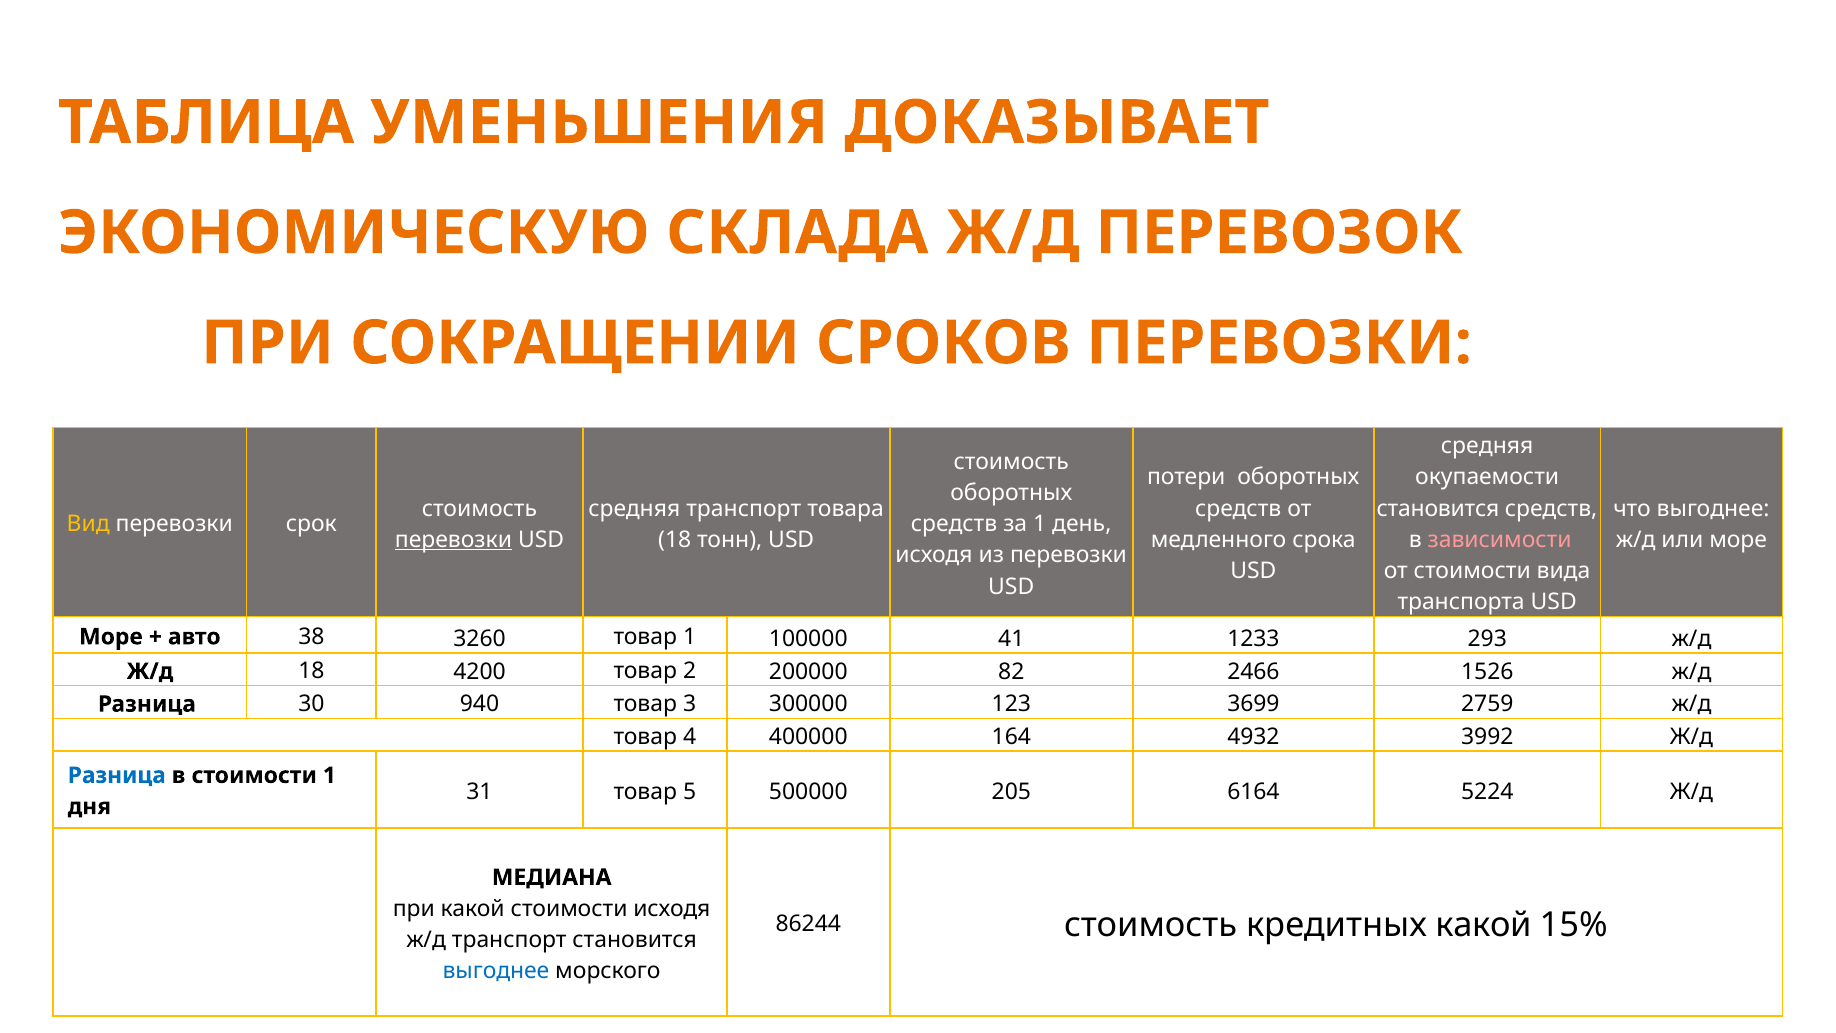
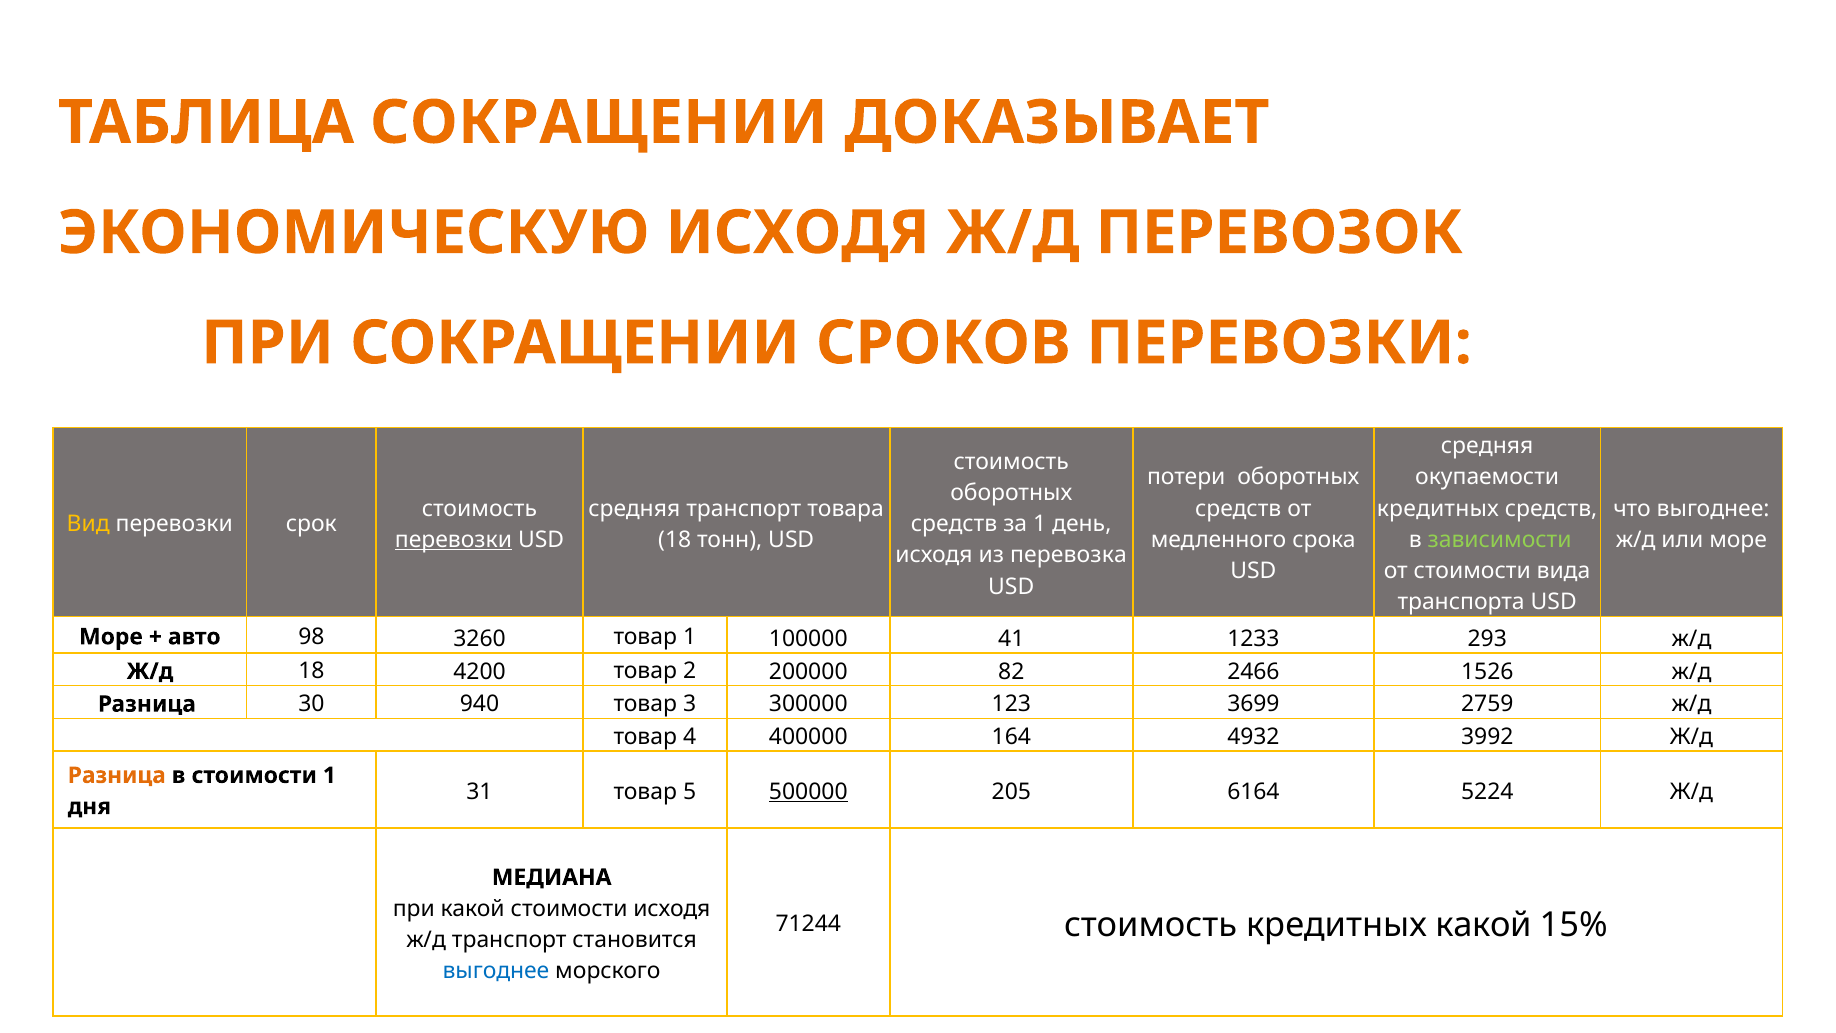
ТАБЛИЦА УМЕНЬШЕНИЯ: УМЕНЬШЕНИЯ -> СОКРАЩЕНИИ
ЭКОНОМИЧЕСКУЮ СКЛАДА: СКЛАДА -> ИСХОДЯ
становится at (1438, 508): становится -> кредитных
зависимости colour: pink -> light green
из перевозки: перевозки -> перевозка
38: 38 -> 98
Разница at (117, 775) colour: blue -> orange
500000 underline: none -> present
86244: 86244 -> 71244
